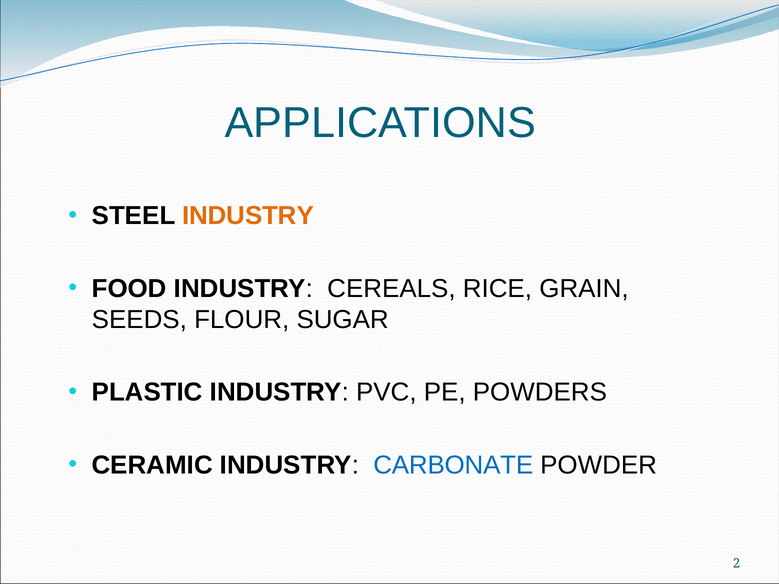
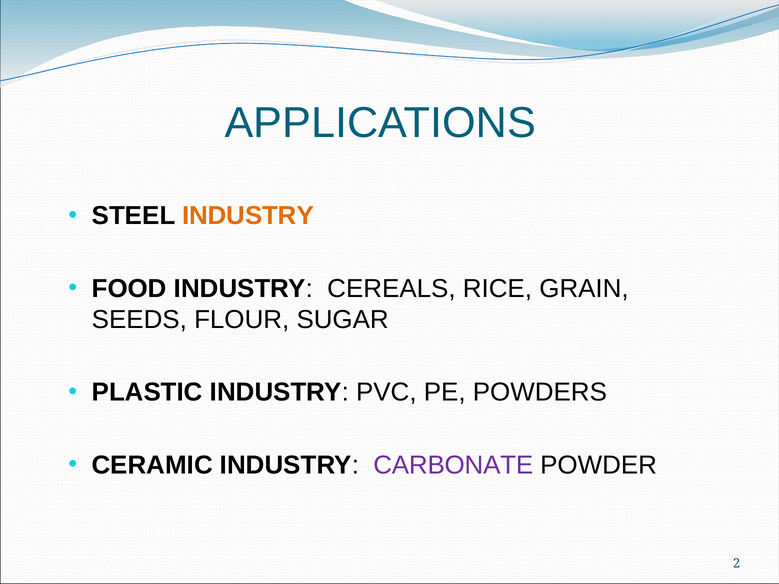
CARBONATE colour: blue -> purple
